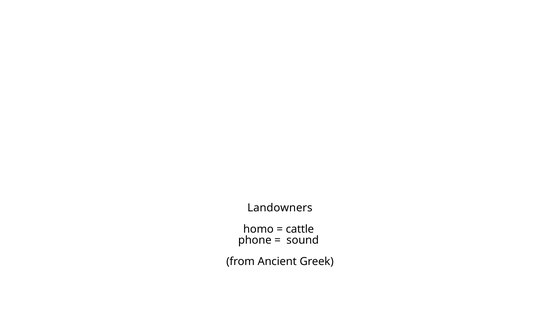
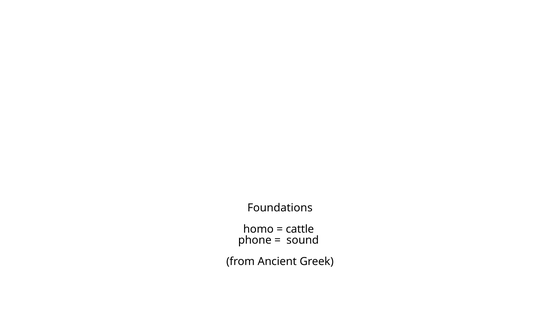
Landowners: Landowners -> Foundations
